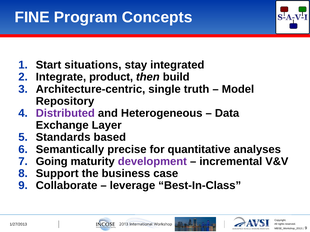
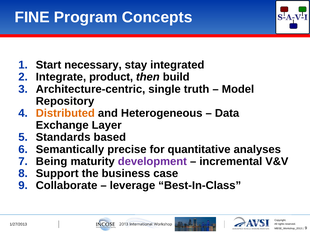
situations: situations -> necessary
Distributed colour: purple -> orange
Going: Going -> Being
